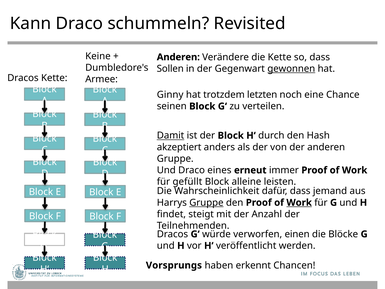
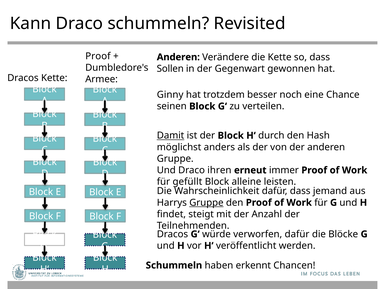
Keine at (98, 56): Keine -> Proof
gewonnen underline: present -> none
letzten: letzten -> besser
akzeptiert: akzeptiert -> möglichst
eines: eines -> ihren
Work at (299, 202) underline: present -> none
verworfen einen: einen -> dafür
Vorsprungs at (174, 265): Vorsprungs -> Schummeln
